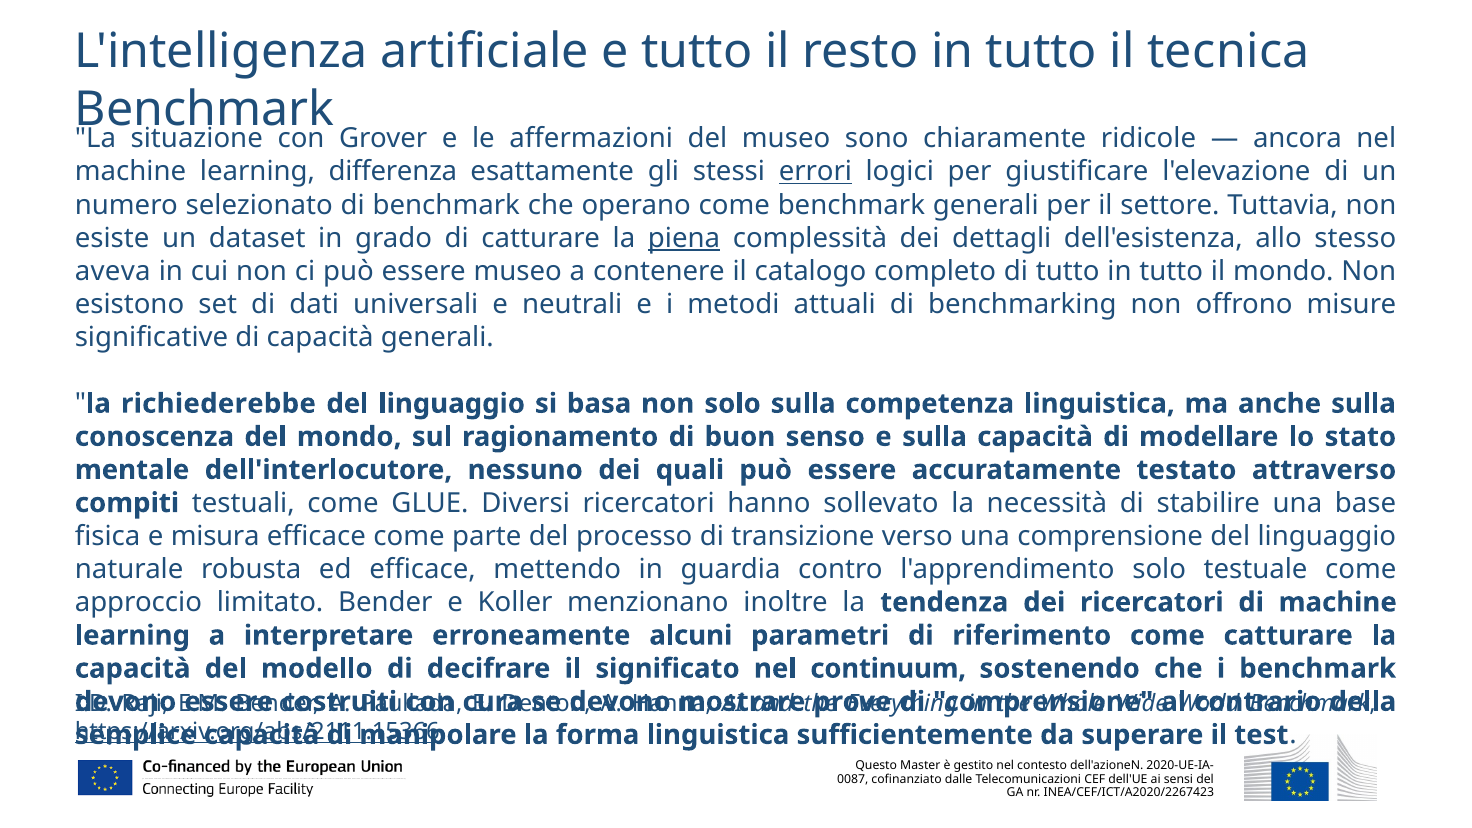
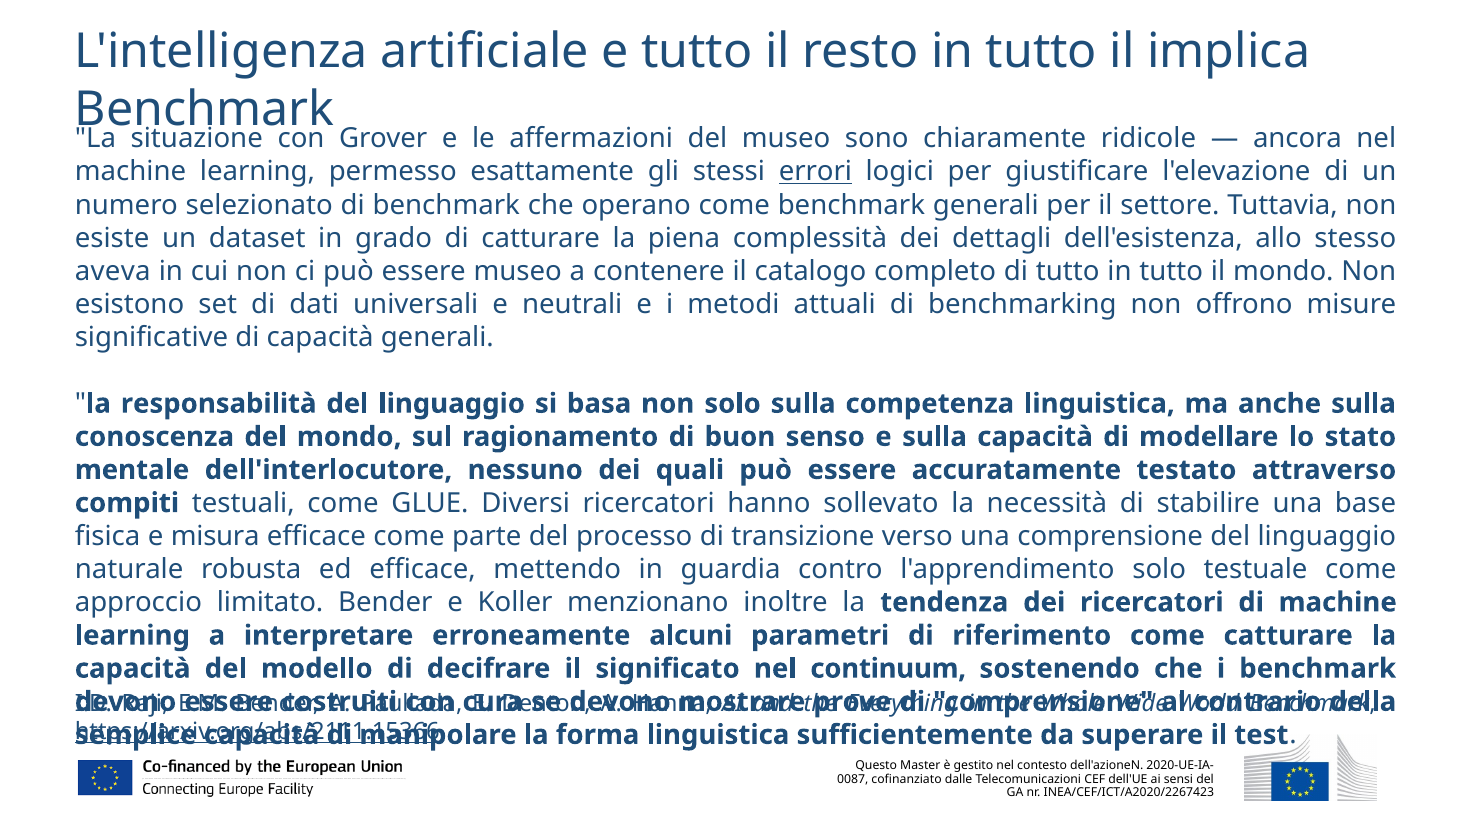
tecnica: tecnica -> implica
differenza: differenza -> permesso
piena underline: present -> none
richiederebbe: richiederebbe -> responsabilità
